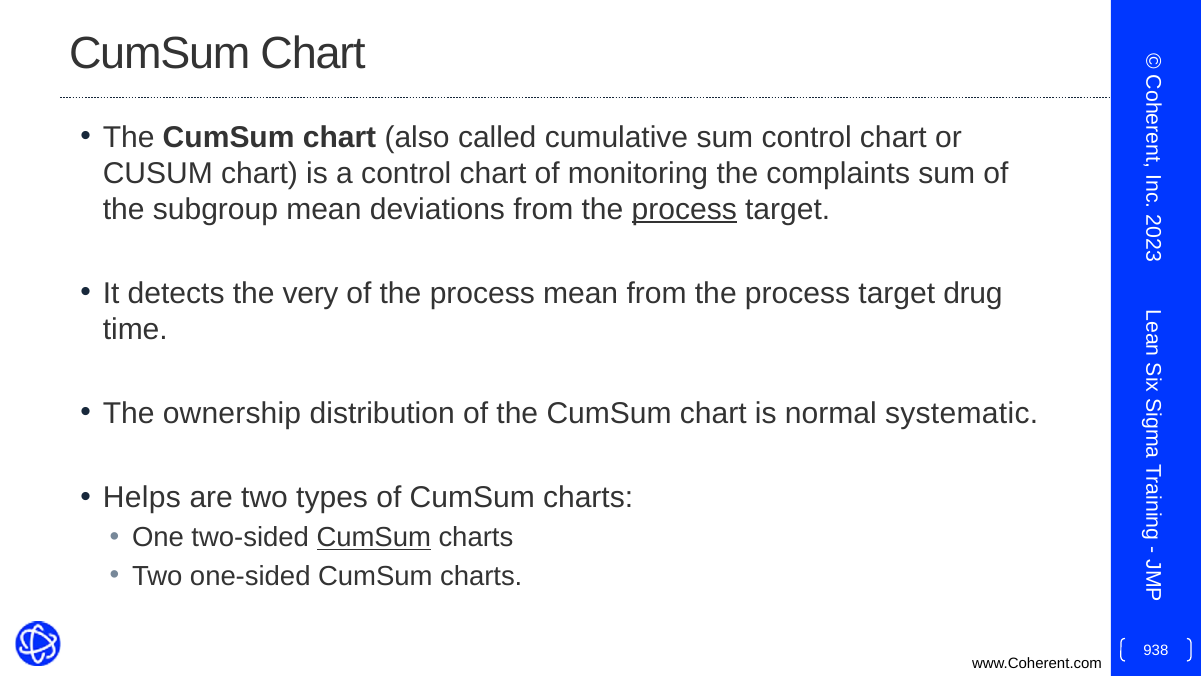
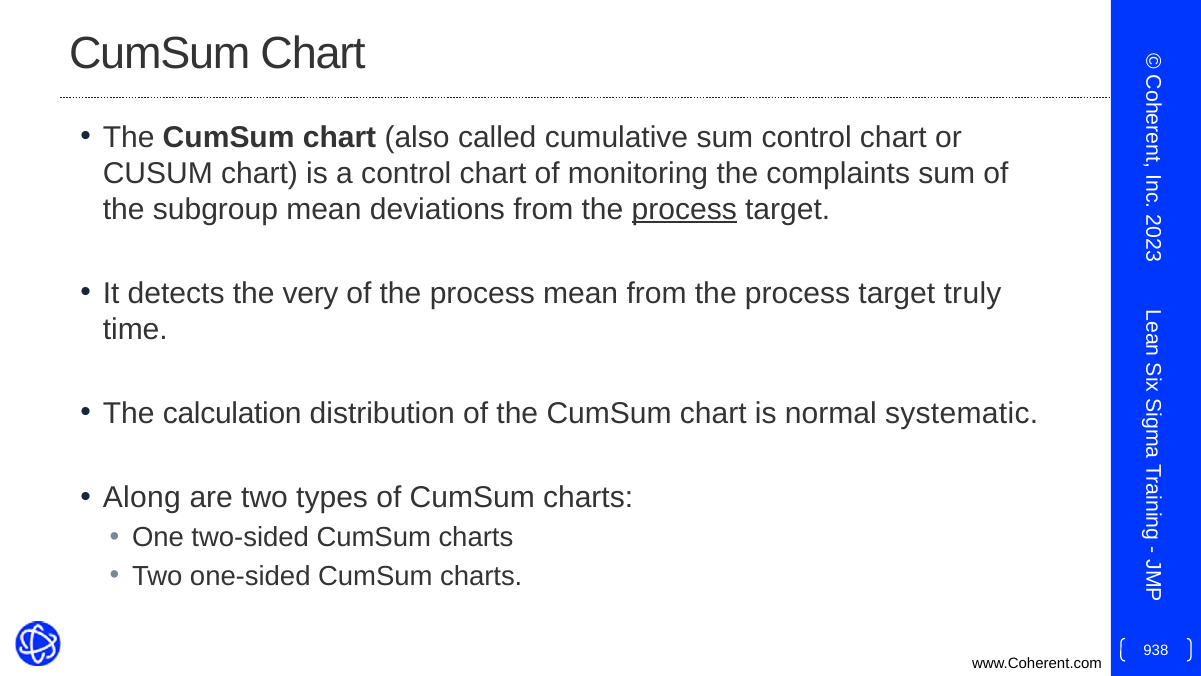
drug: drug -> truly
ownership: ownership -> calculation
Helps: Helps -> Along
CumSum at (374, 537) underline: present -> none
